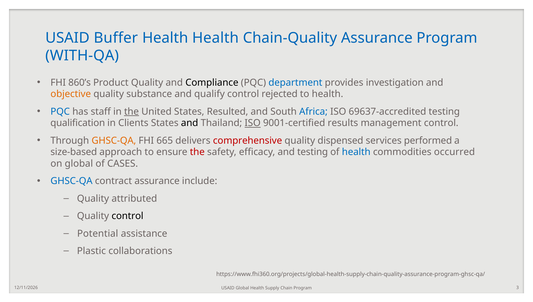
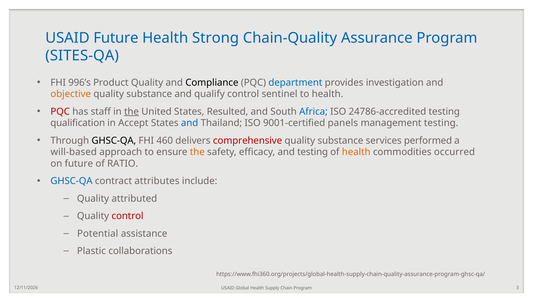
USAID Buffer: Buffer -> Future
Health Health: Health -> Strong
WITH-QA: WITH-QA -> SITES-QA
860’s: 860’s -> 996’s
rejected: rejected -> sentinel
PQC at (60, 112) colour: blue -> red
69637-accredited: 69637-accredited -> 24786-accredited
Clients: Clients -> Accept
and at (190, 123) colour: black -> blue
ISO at (253, 123) underline: present -> none
results: results -> panels
management control: control -> testing
GHSC-QA at (114, 141) colour: orange -> black
665: 665 -> 460
dispensed at (340, 141): dispensed -> substance
size-based: size-based -> will-based
the at (197, 152) colour: red -> orange
health at (356, 152) colour: blue -> orange
on global: global -> future
CASES: CASES -> RATIO
contract assurance: assurance -> attributes
control at (128, 216) colour: black -> red
